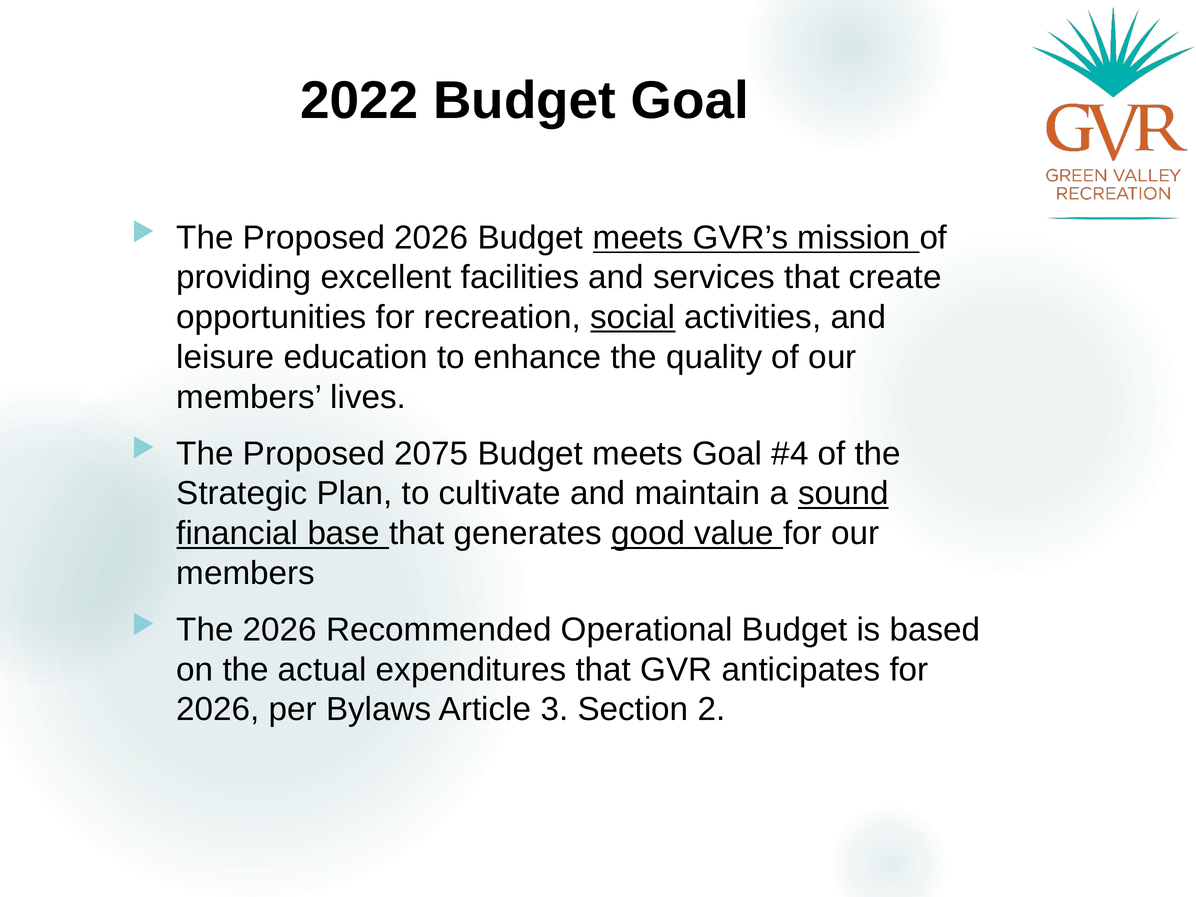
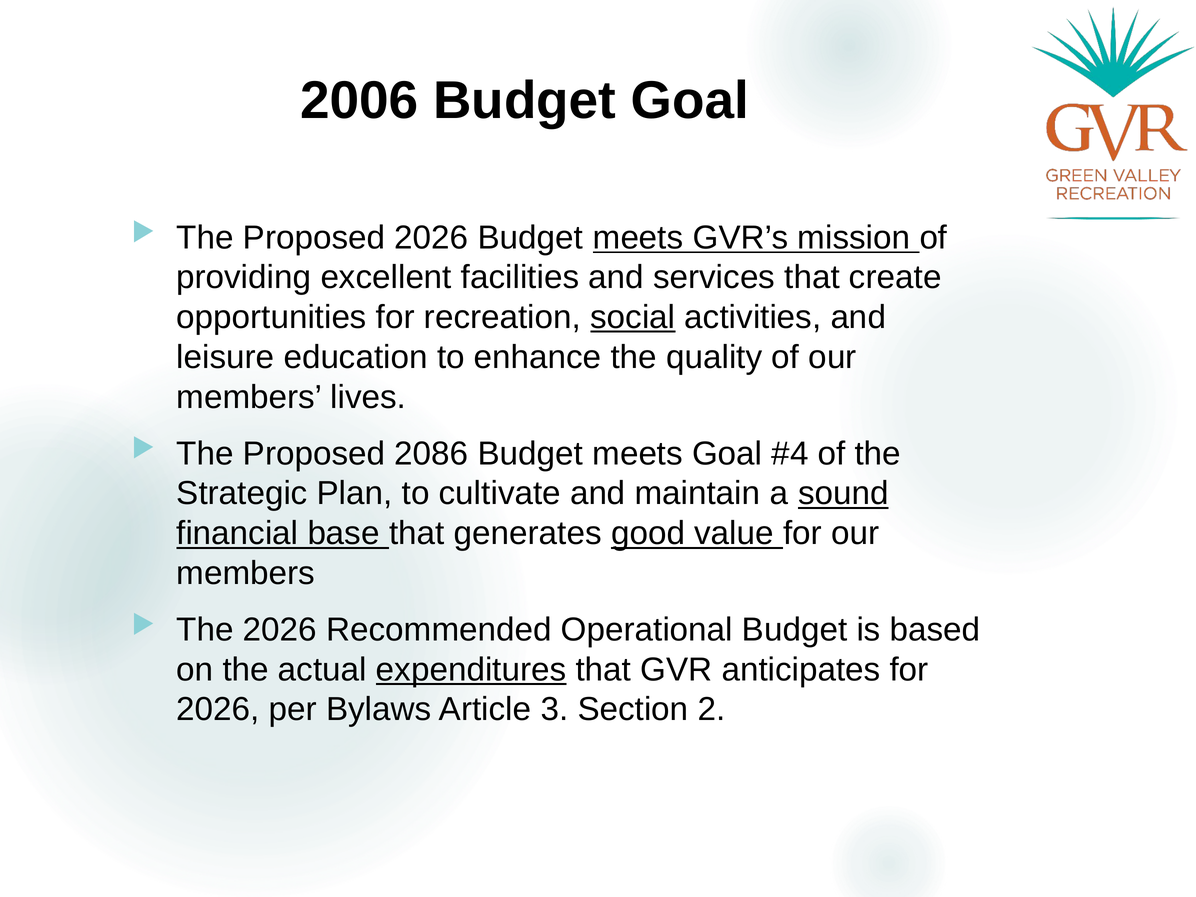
2022: 2022 -> 2006
2075: 2075 -> 2086
expenditures underline: none -> present
